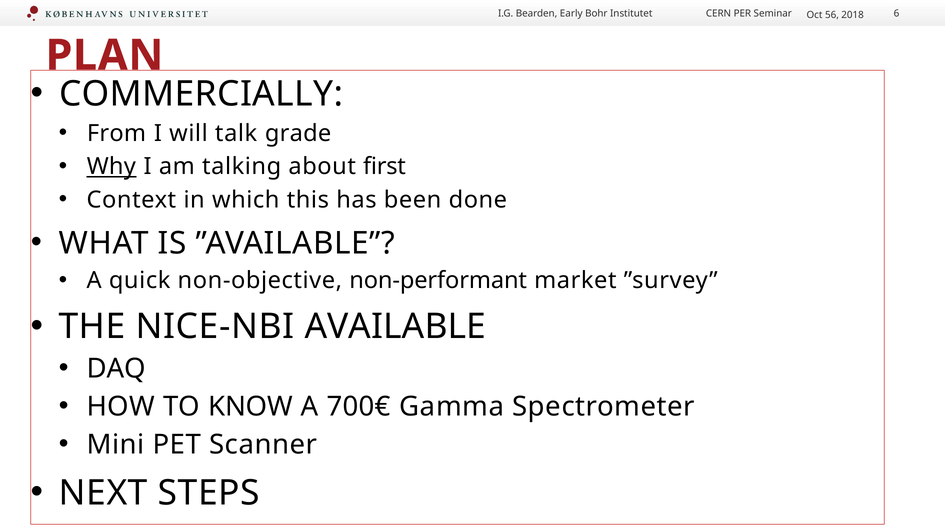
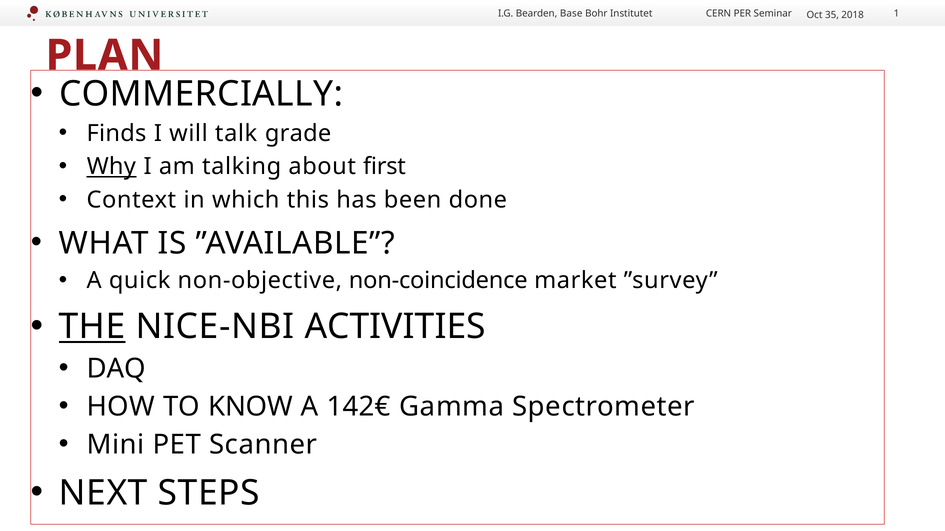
Early: Early -> Base
6: 6 -> 1
56: 56 -> 35
From: From -> Finds
non-performant: non-performant -> non-coincidence
THE underline: none -> present
AVAILABLE: AVAILABLE -> ACTIVITIES
700€: 700€ -> 142€
